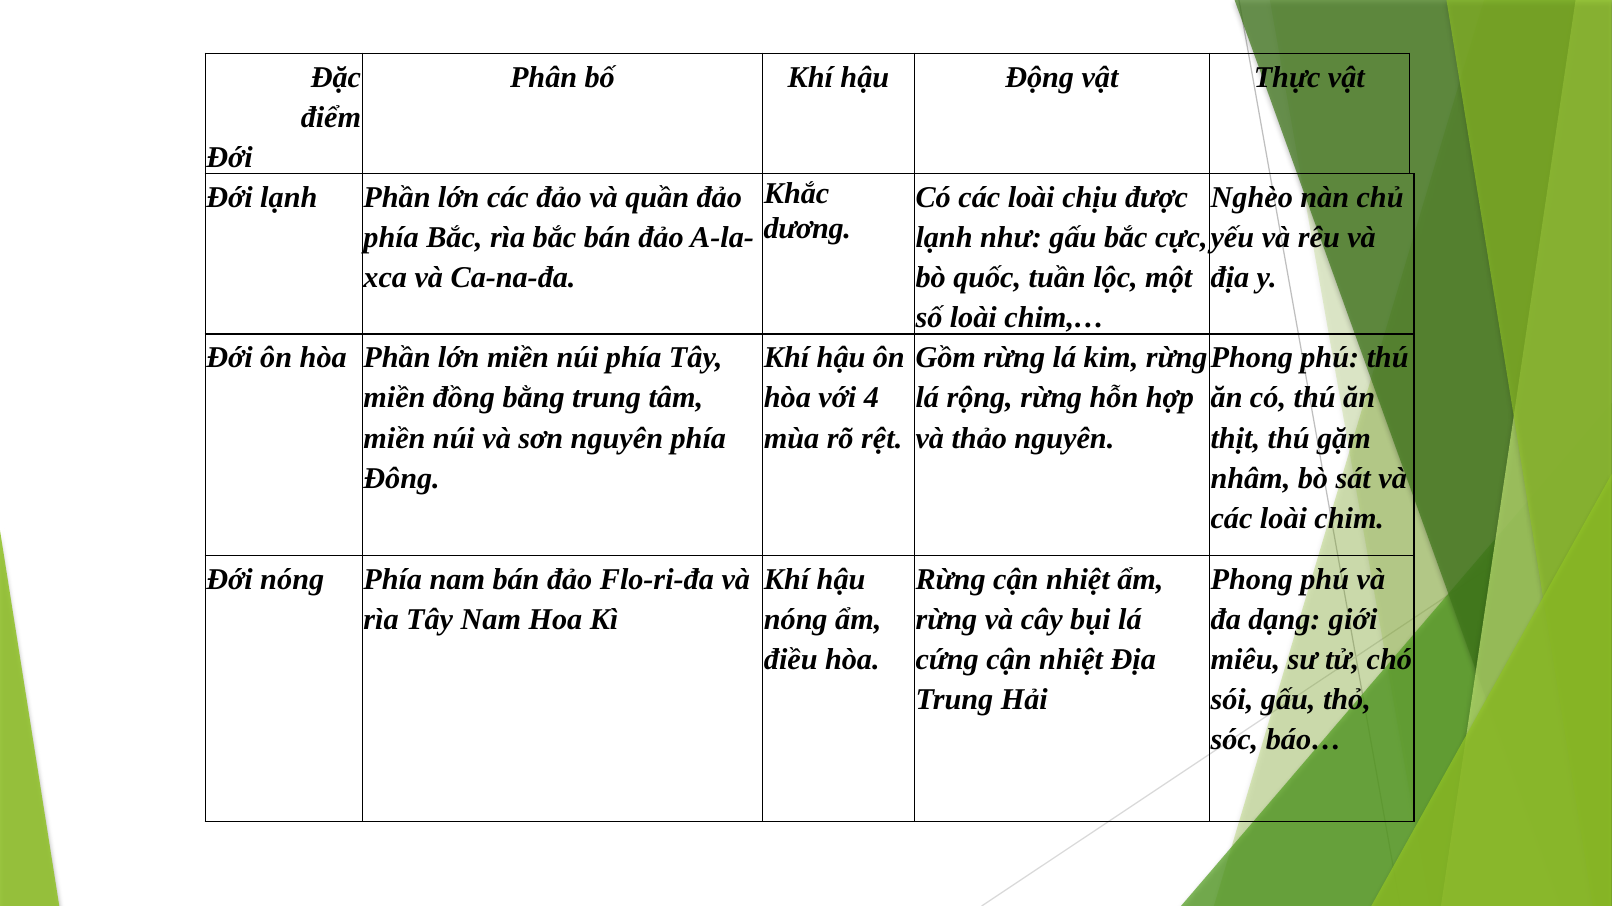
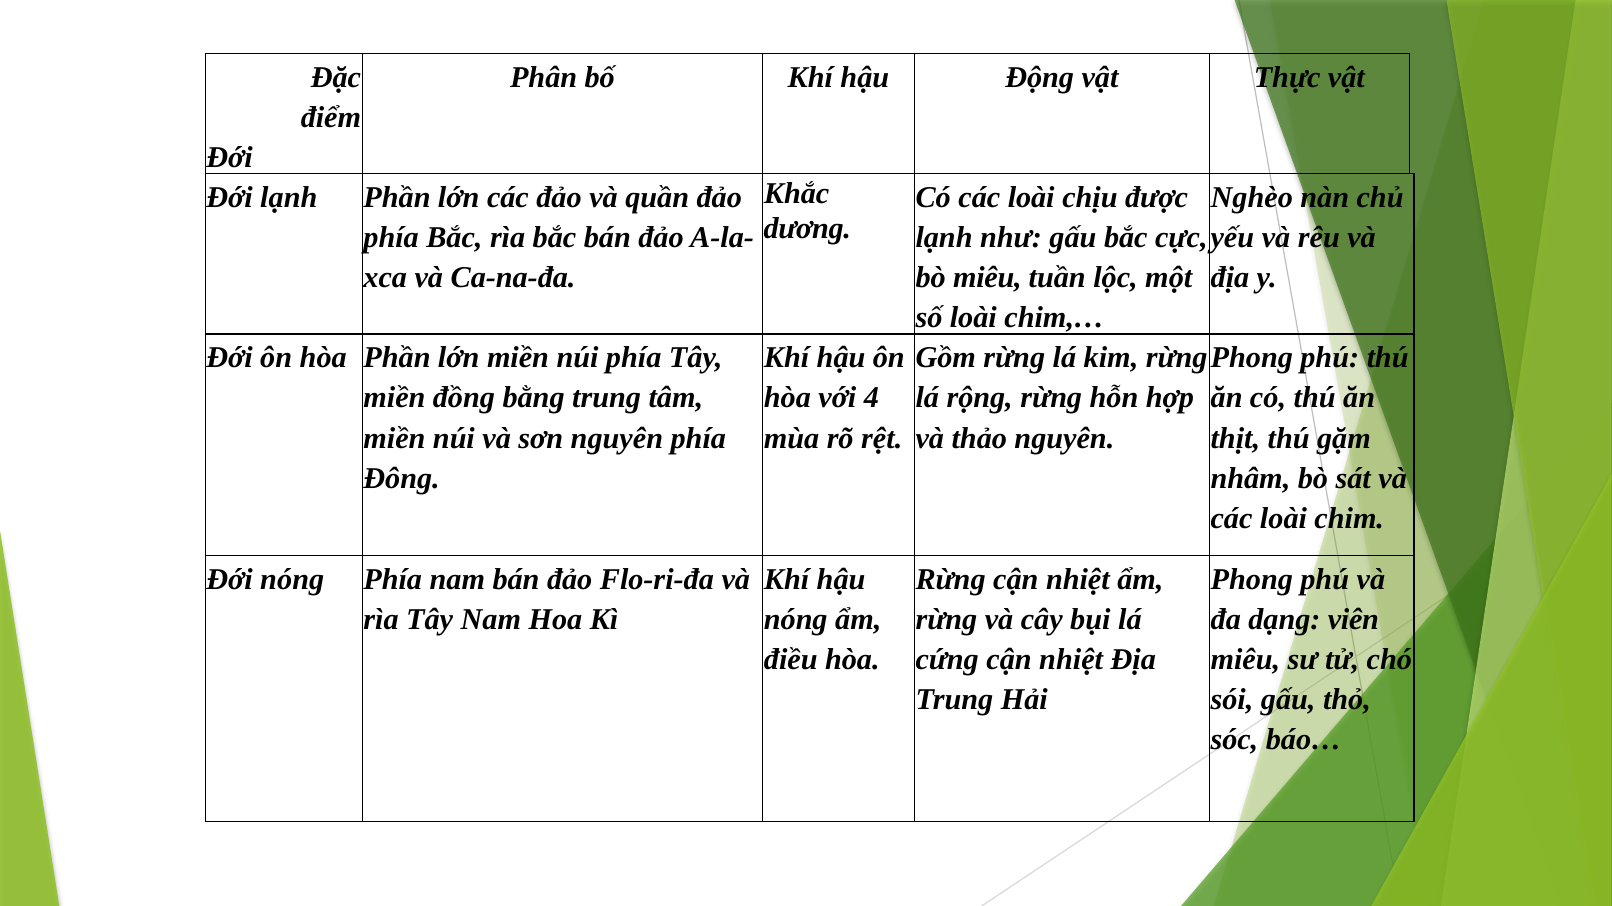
bò quốc: quốc -> miêu
giới: giới -> viên
